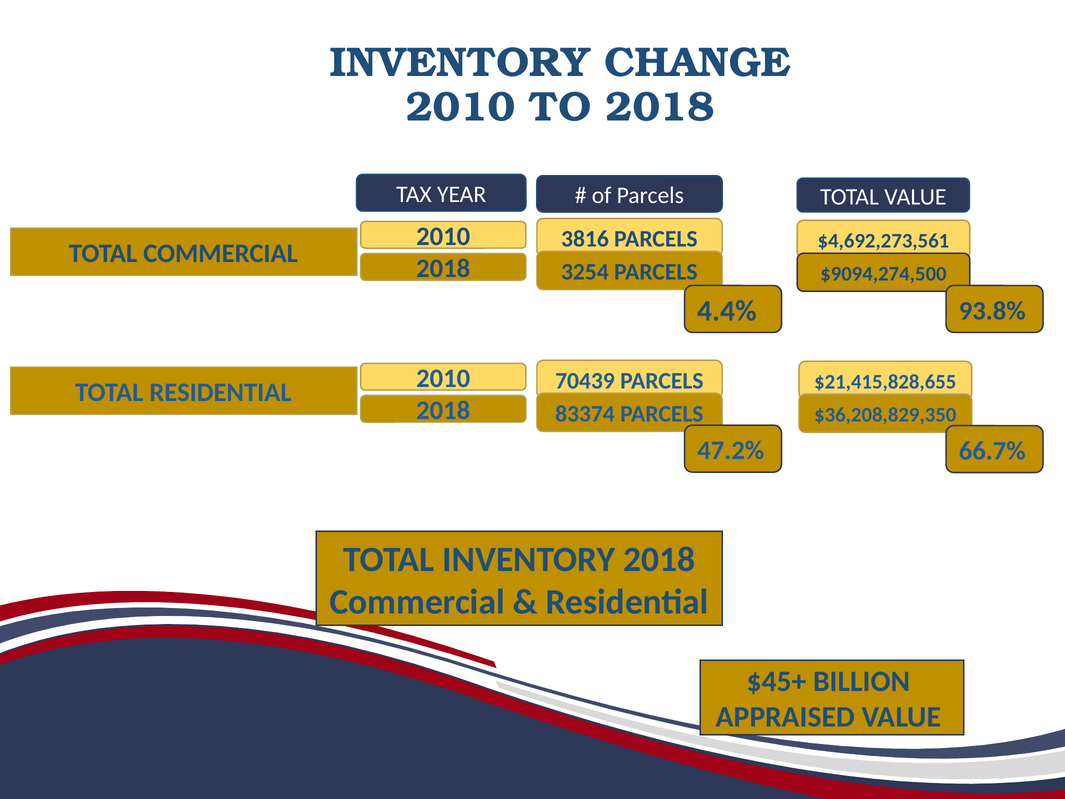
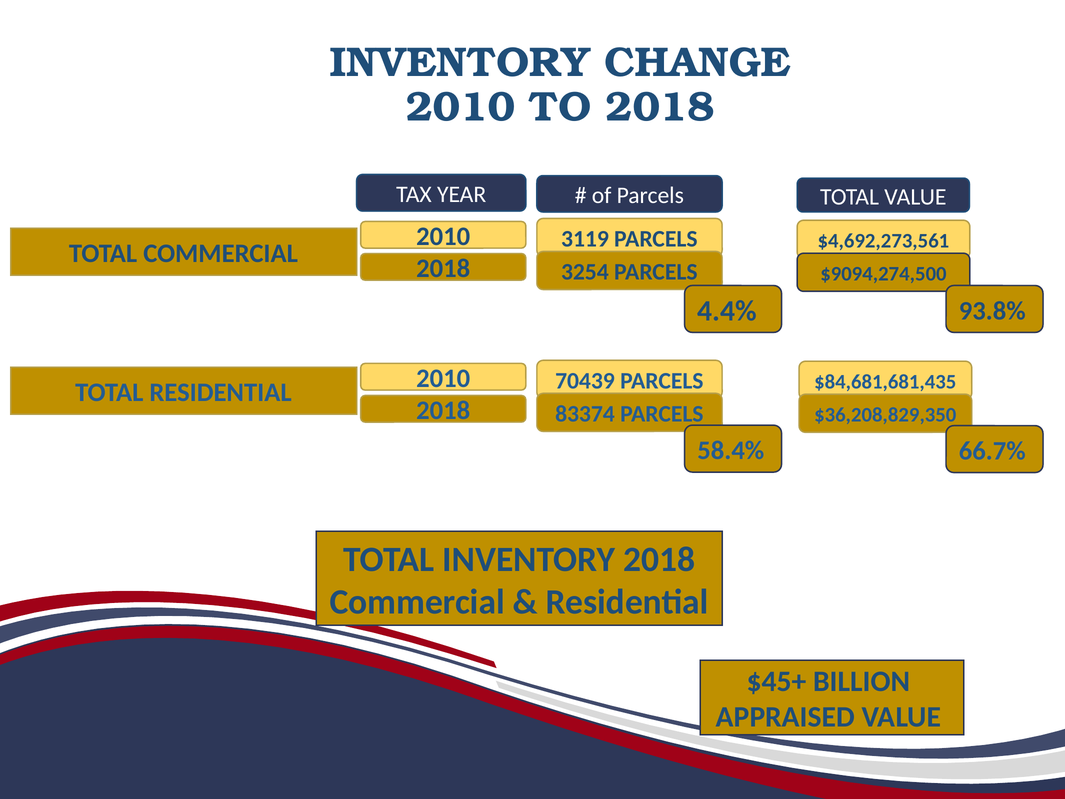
3816: 3816 -> 3119
$21,415,828,655: $21,415,828,655 -> $84,681,681,435
47.2%: 47.2% -> 58.4%
